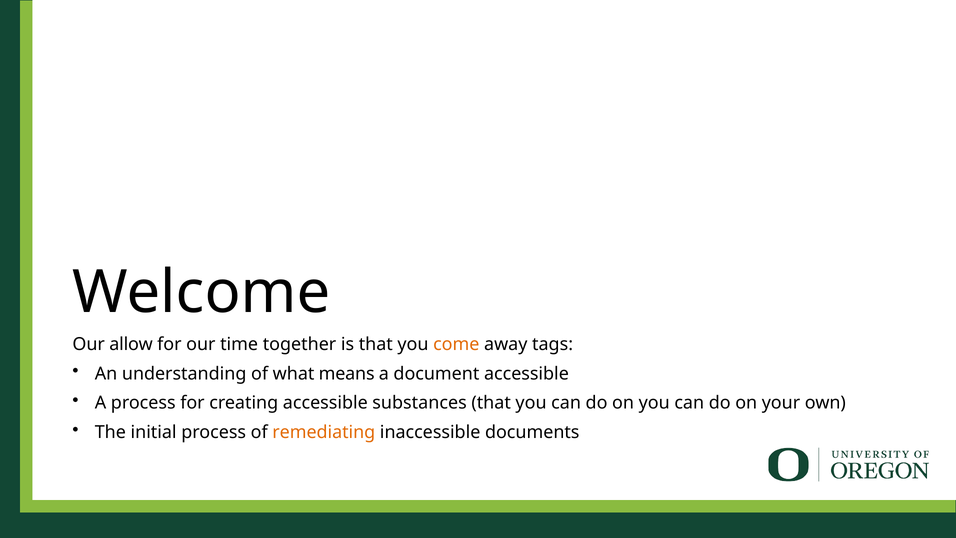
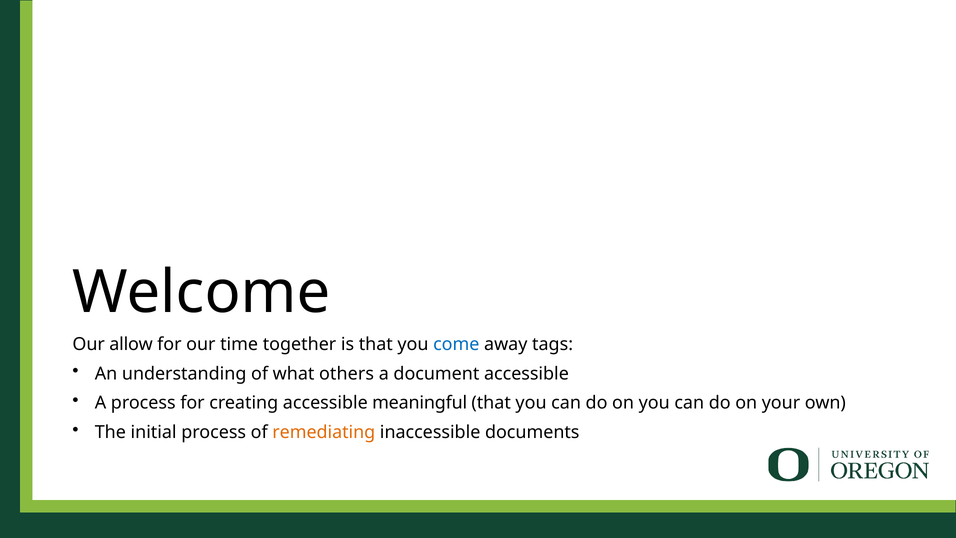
come colour: orange -> blue
means: means -> others
substances: substances -> meaningful
